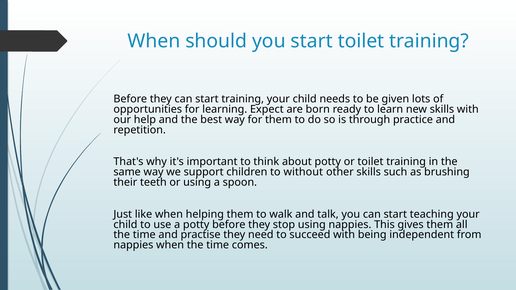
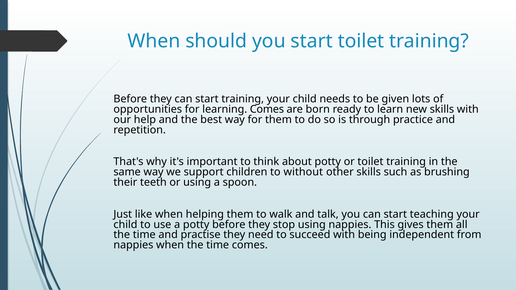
learning Expect: Expect -> Comes
